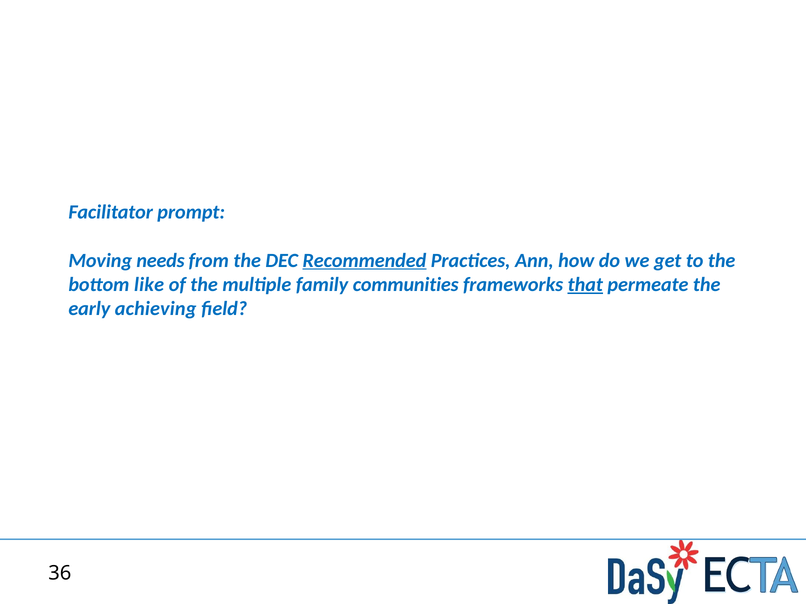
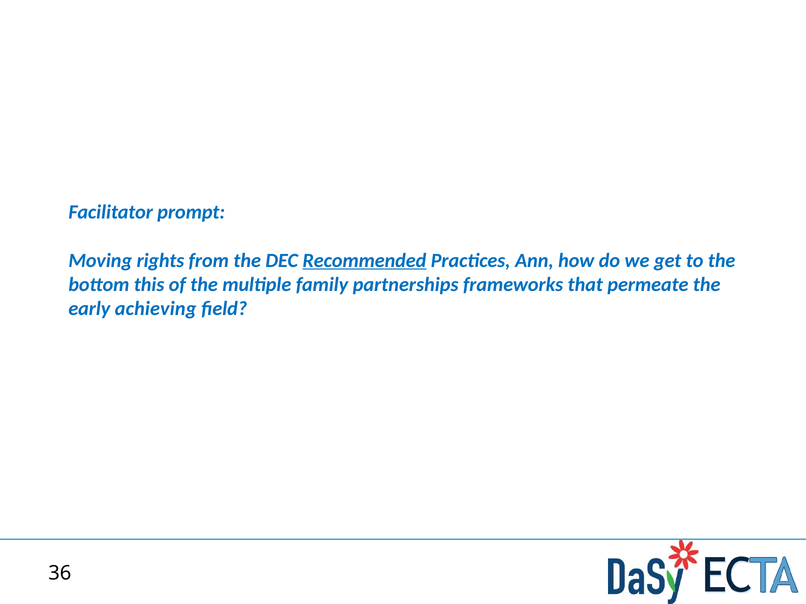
needs: needs -> rights
like: like -> this
communities: communities -> partnerships
that underline: present -> none
